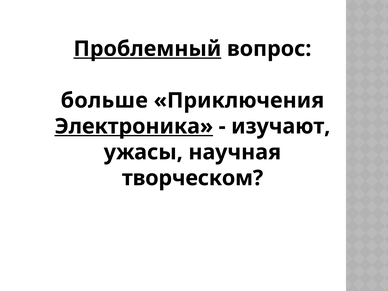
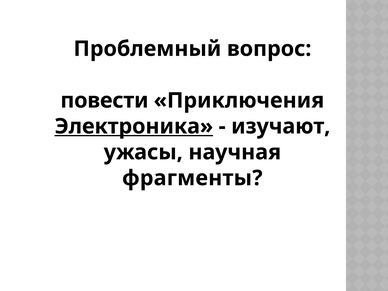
Проблемный underline: present -> none
больше: больше -> повести
творческом: творческом -> фрагменты
